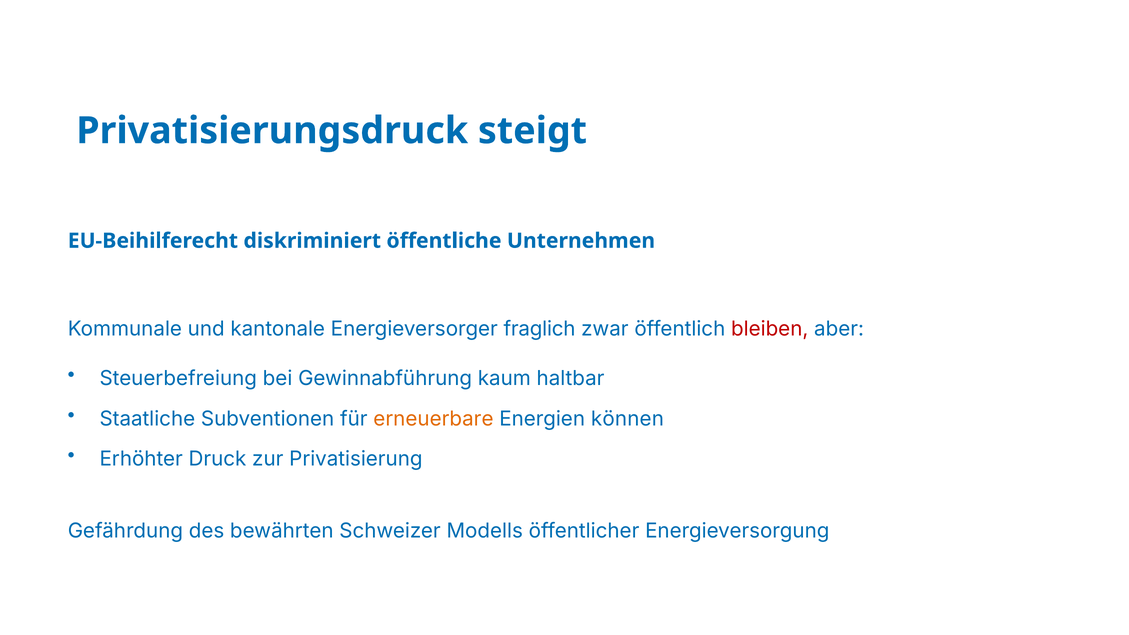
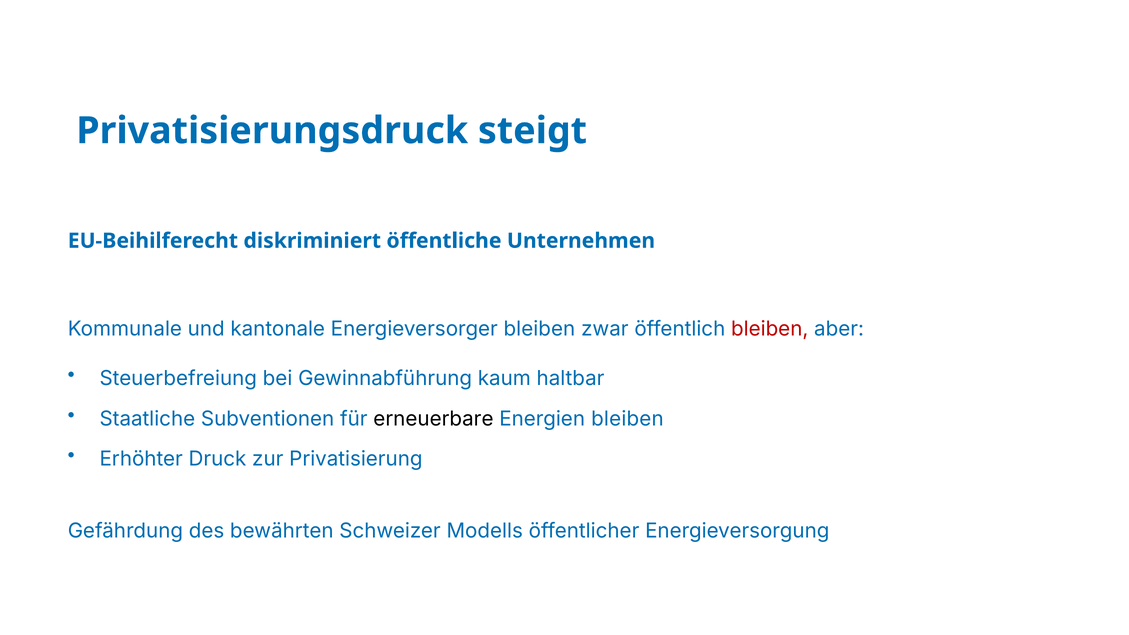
Energieversorger fraglich: fraglich -> bleiben
erneuerbare colour: orange -> black
Energien können: können -> bleiben
